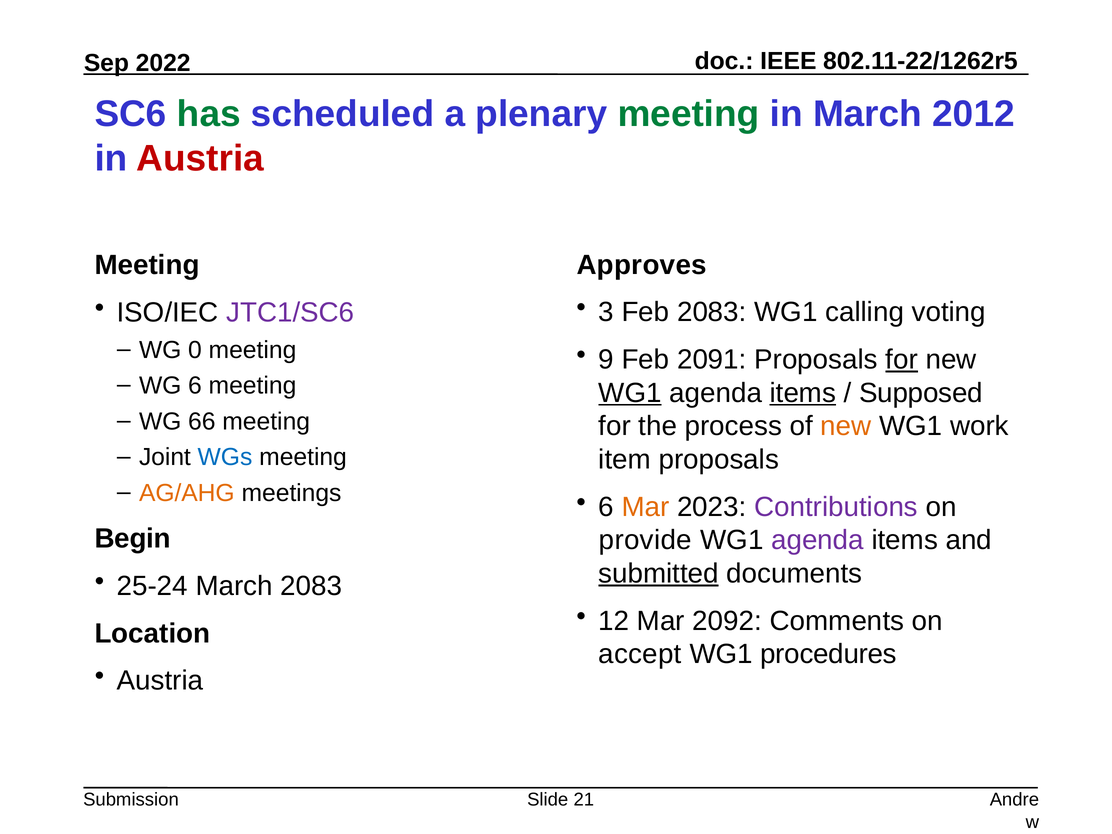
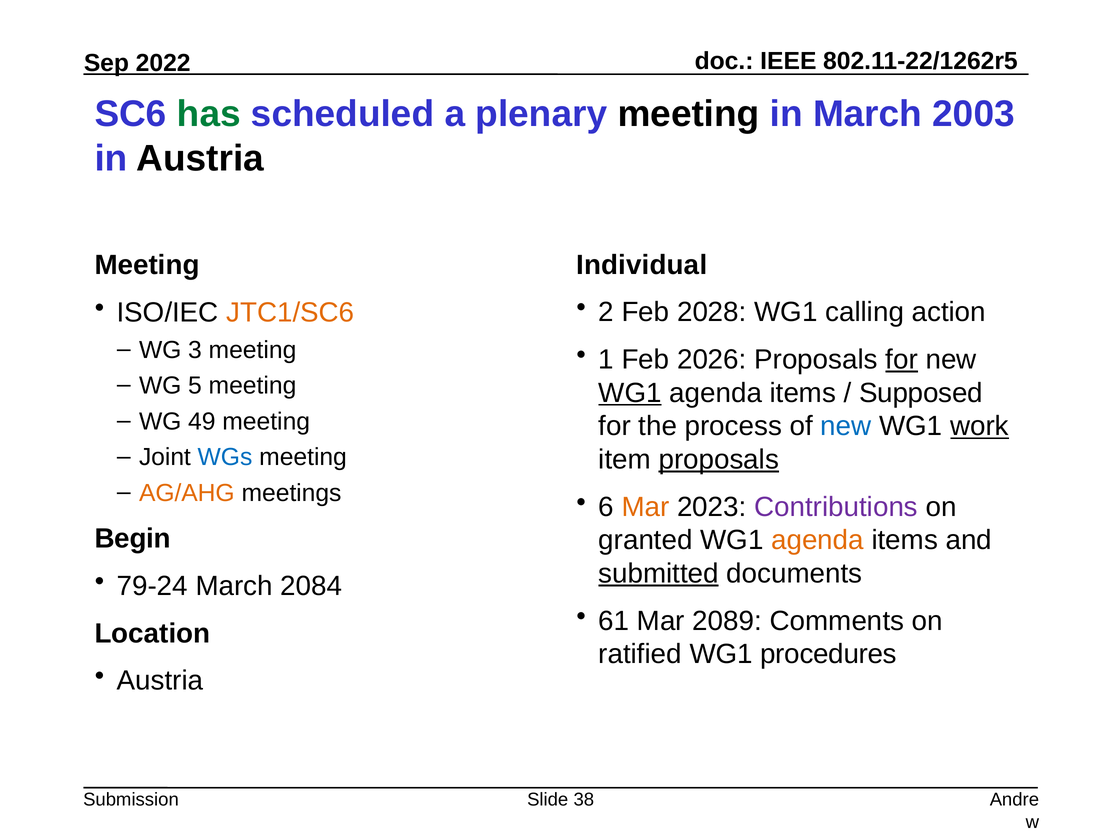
meeting at (688, 114) colour: green -> black
2012: 2012 -> 2003
Austria at (200, 158) colour: red -> black
Approves: Approves -> Individual
3: 3 -> 2
Feb 2083: 2083 -> 2028
voting: voting -> action
JTC1/SC6 colour: purple -> orange
0: 0 -> 3
9: 9 -> 1
2091: 2091 -> 2026
WG 6: 6 -> 5
items at (803, 393) underline: present -> none
66: 66 -> 49
new at (846, 426) colour: orange -> blue
work underline: none -> present
proposals at (719, 460) underline: none -> present
provide: provide -> granted
agenda at (817, 540) colour: purple -> orange
25-24: 25-24 -> 79-24
March 2083: 2083 -> 2084
12: 12 -> 61
2092: 2092 -> 2089
accept: accept -> ratified
21: 21 -> 38
